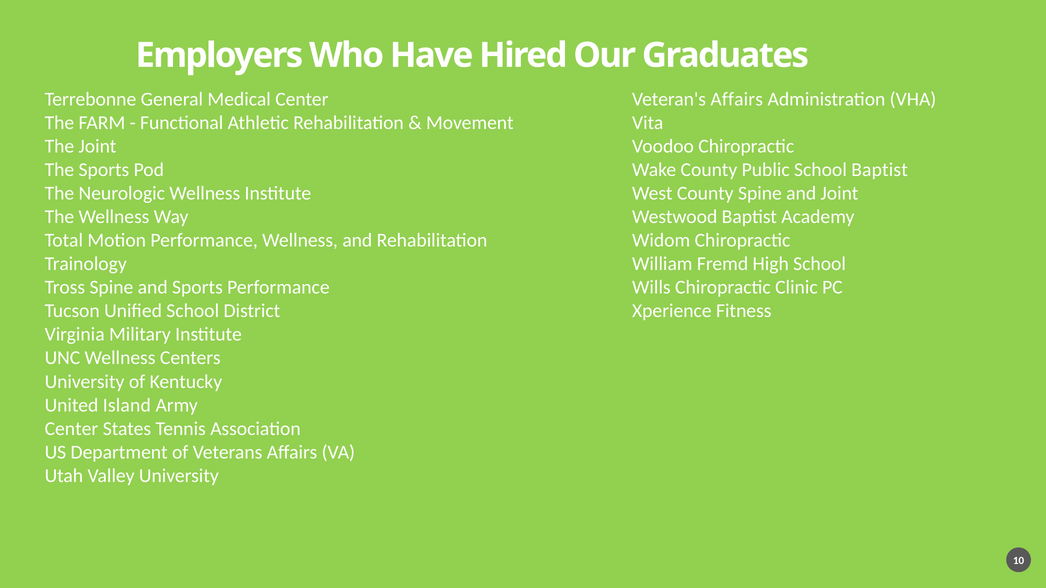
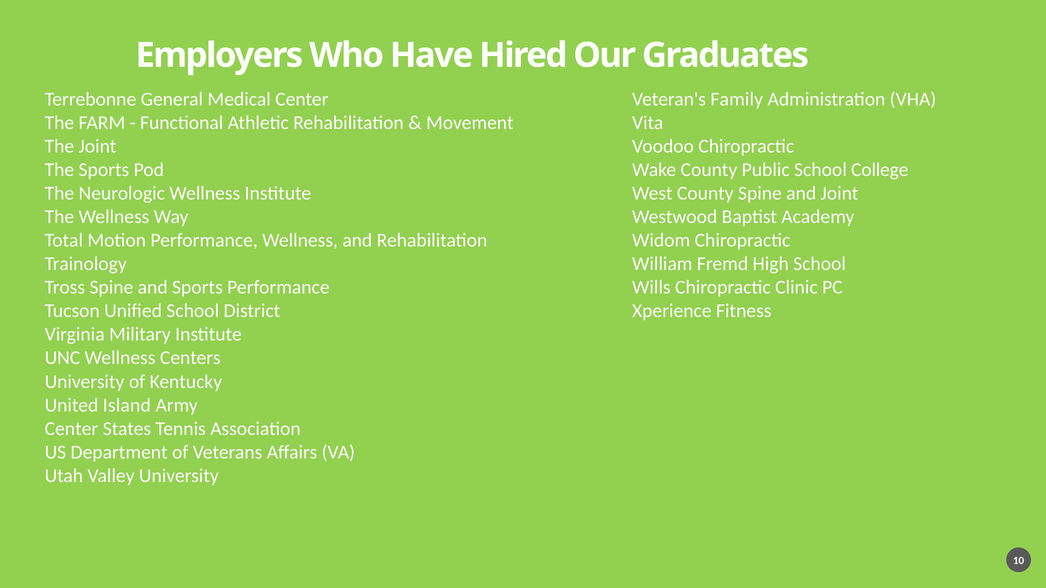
Veteran's Affairs: Affairs -> Family
School Baptist: Baptist -> College
